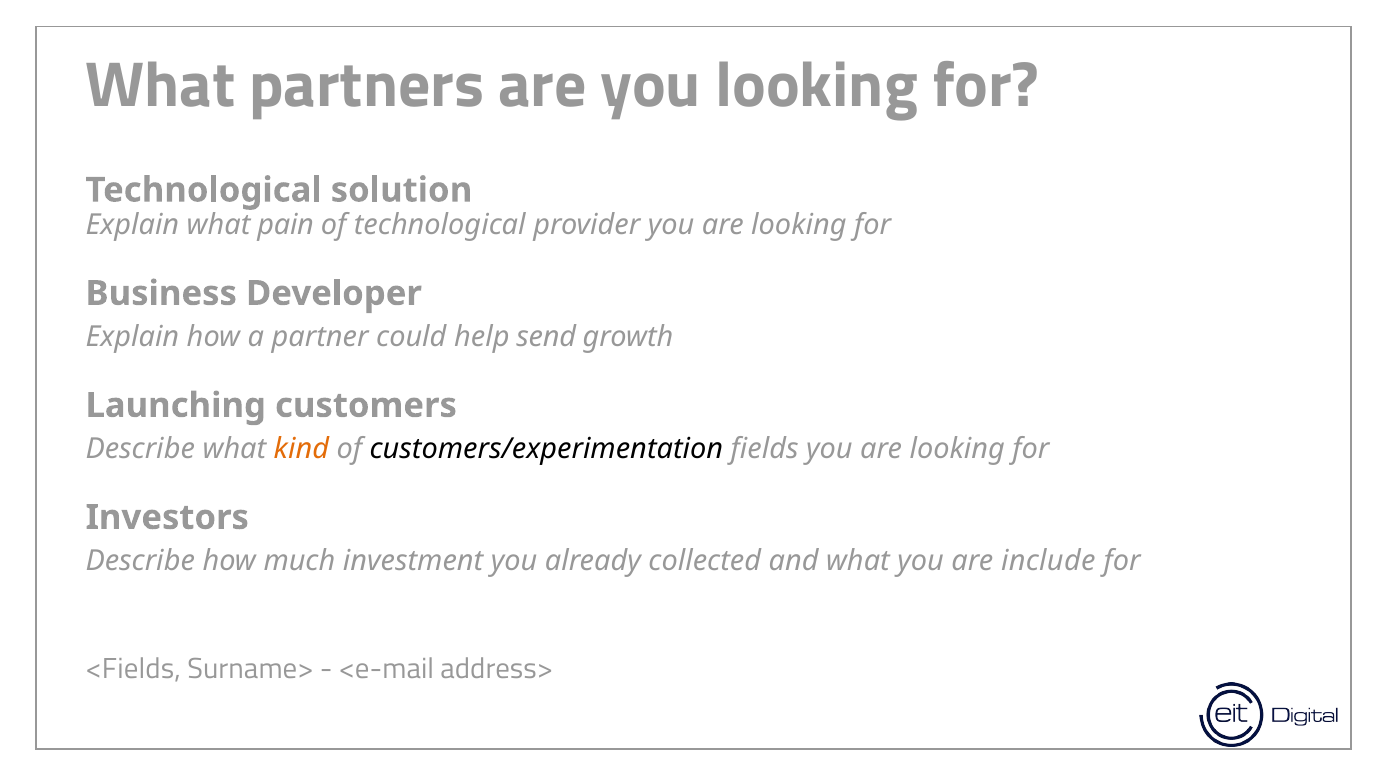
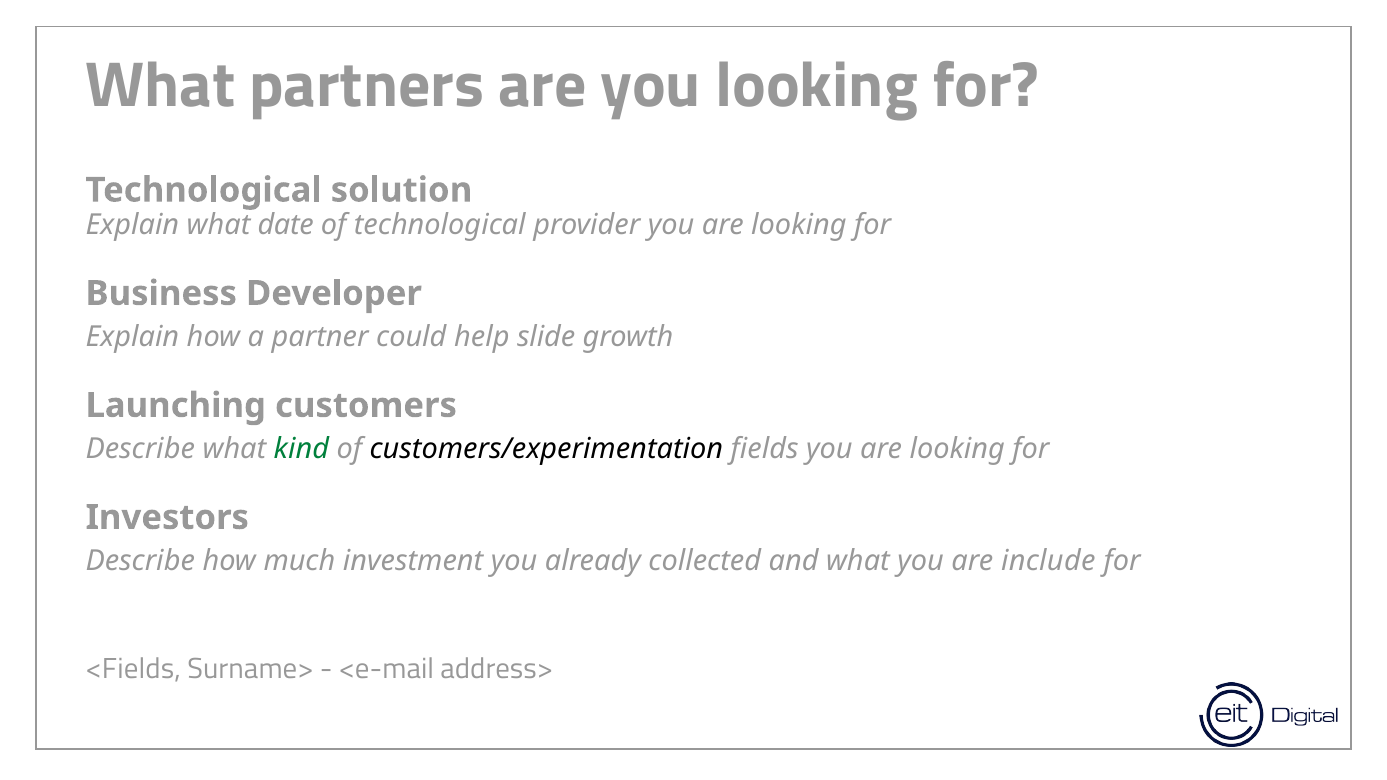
pain: pain -> date
send: send -> slide
kind colour: orange -> green
